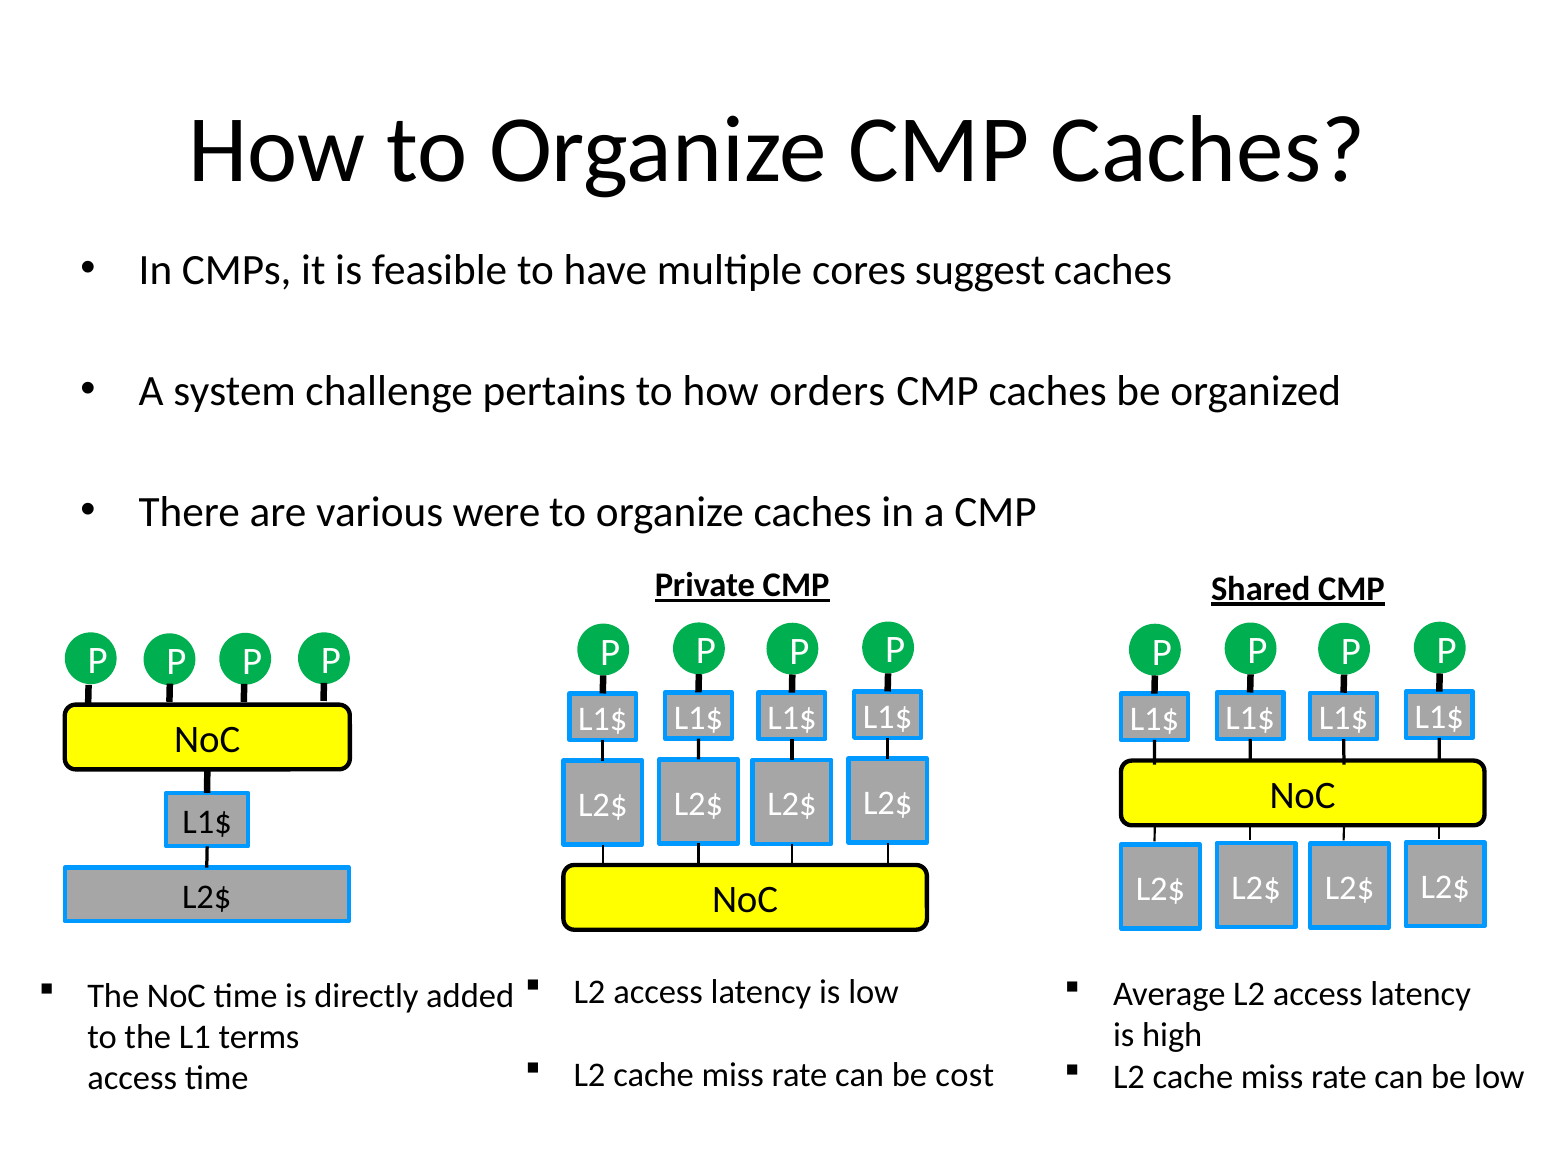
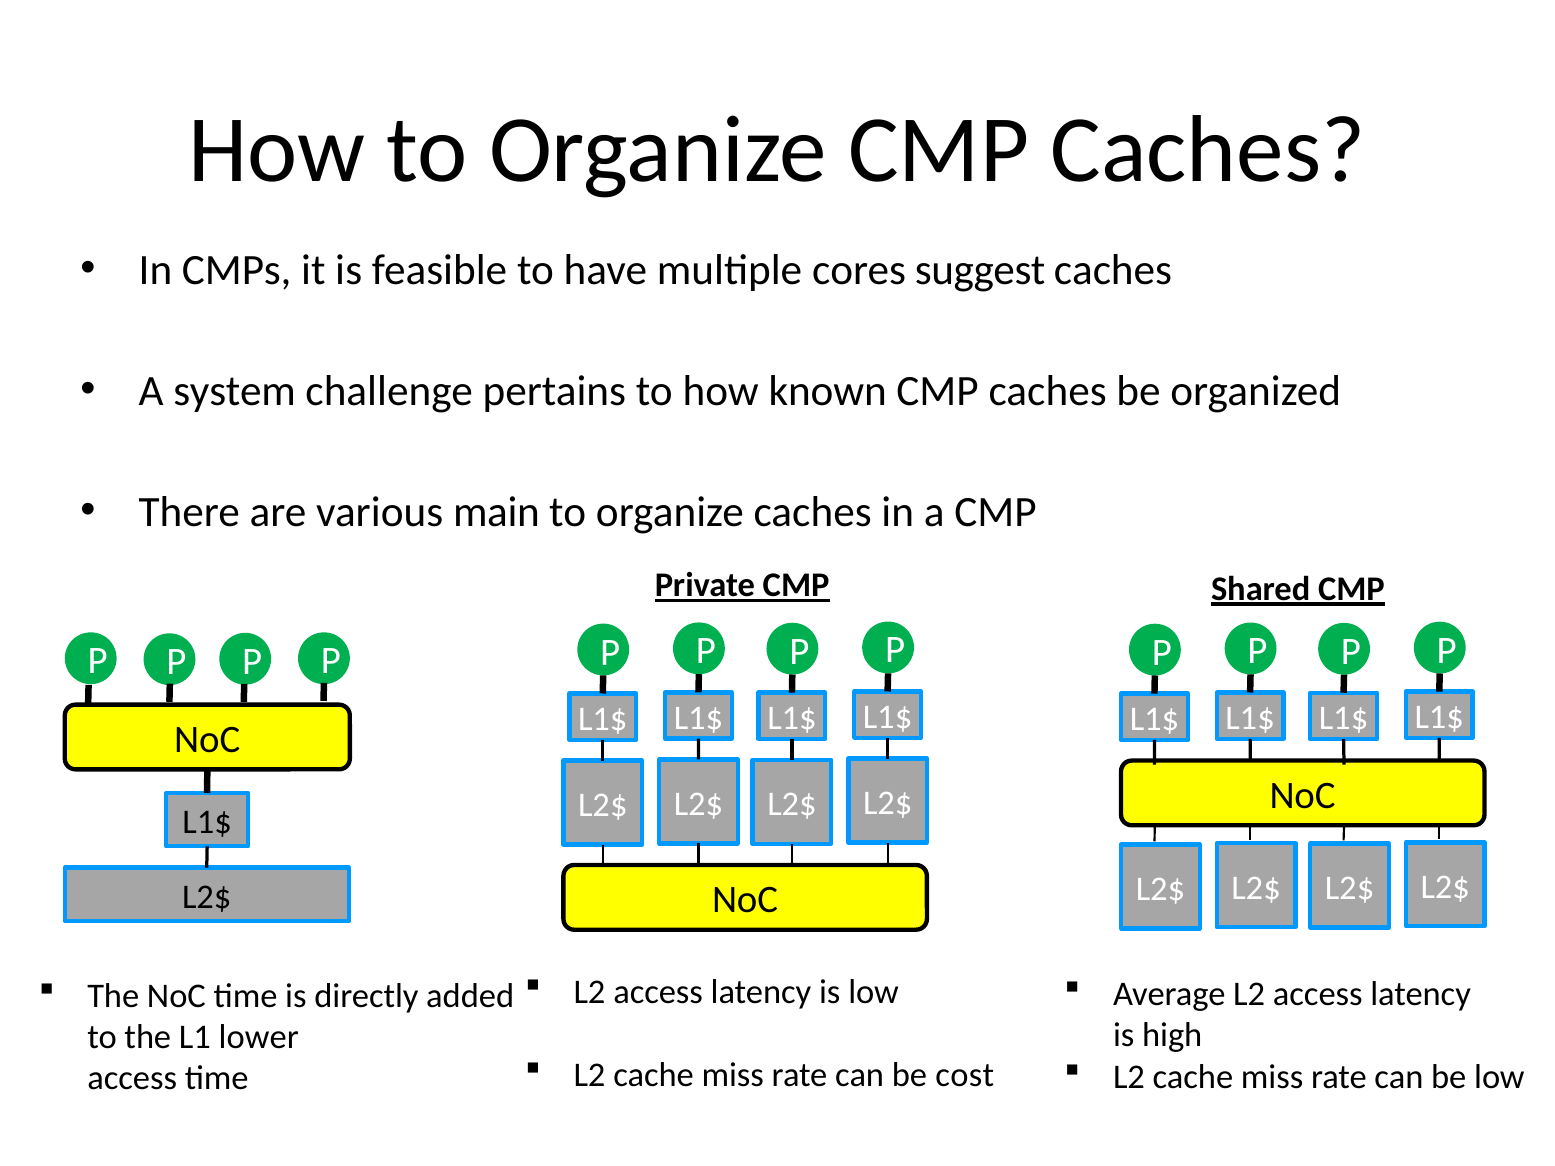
orders: orders -> known
were: were -> main
terms: terms -> lower
